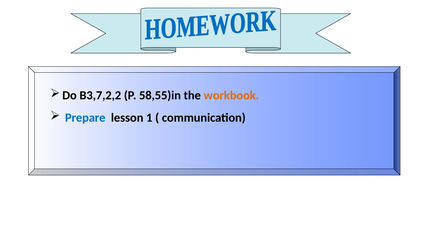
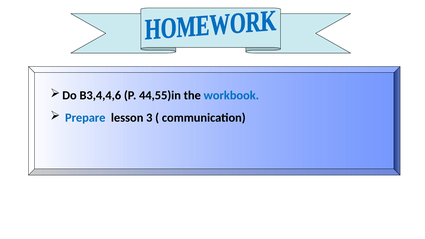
B3,7,2,2: B3,7,2,2 -> B3,4,4,6
58,55)in: 58,55)in -> 44,55)in
workbook colour: orange -> blue
1: 1 -> 3
